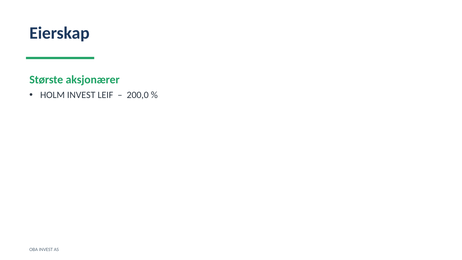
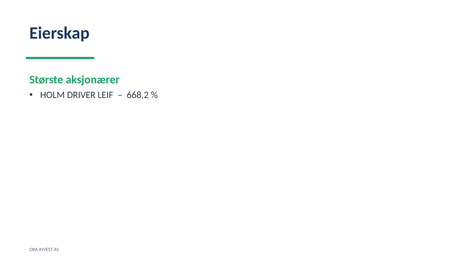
HOLM INVEST: INVEST -> DRIVER
200,0: 200,0 -> 668,2
